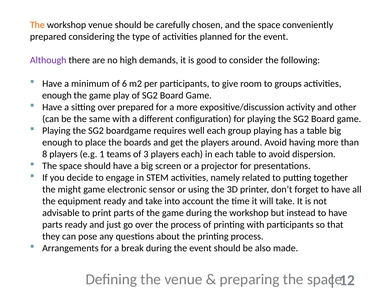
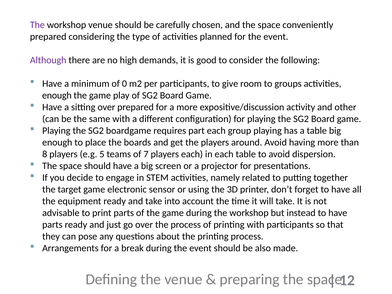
The at (37, 25) colour: orange -> purple
6: 6 -> 0
well: well -> part
1: 1 -> 5
3: 3 -> 7
might: might -> target
